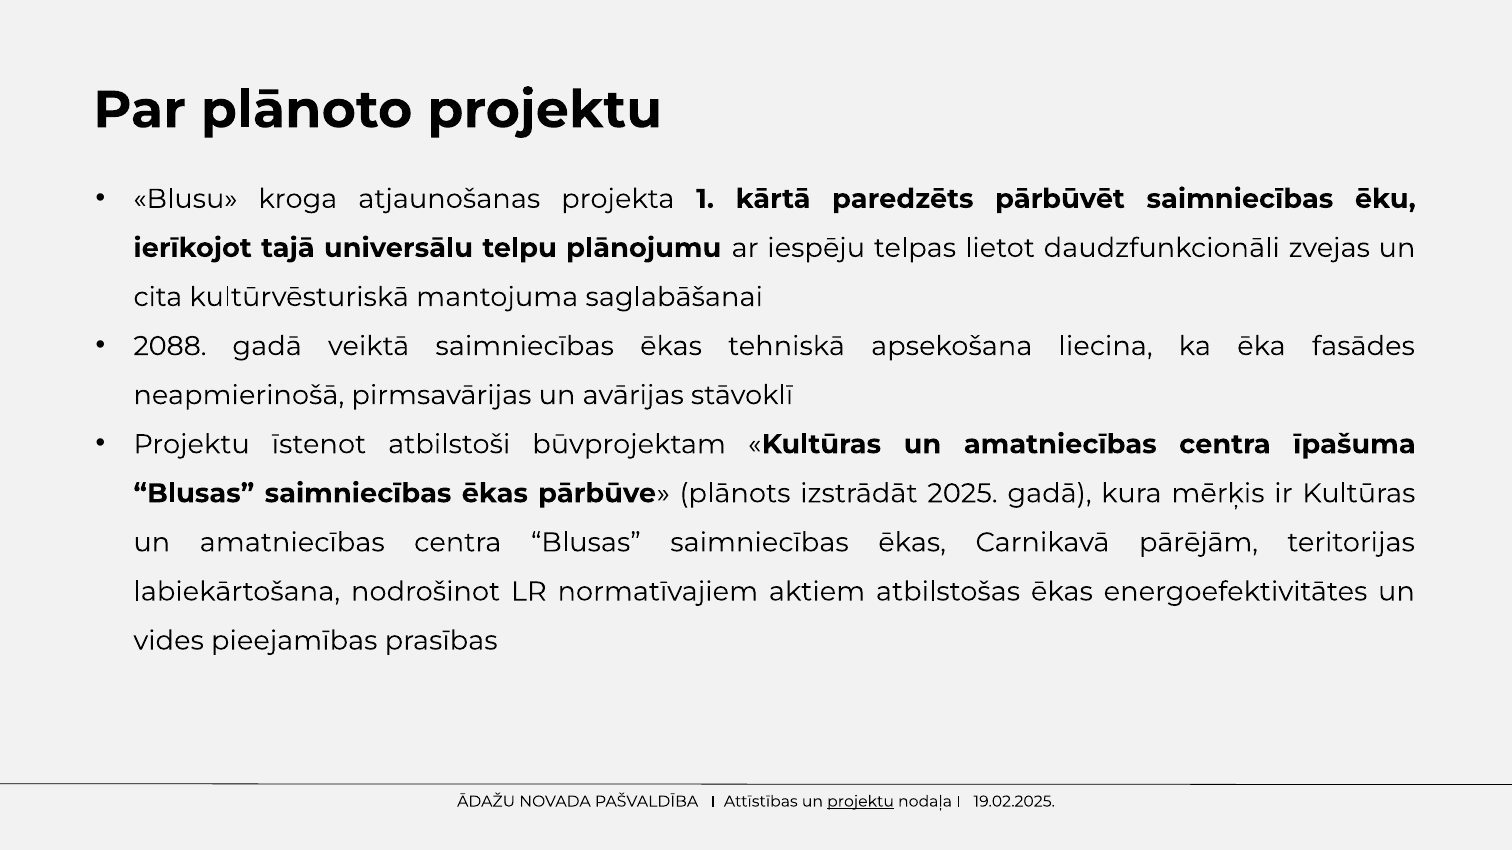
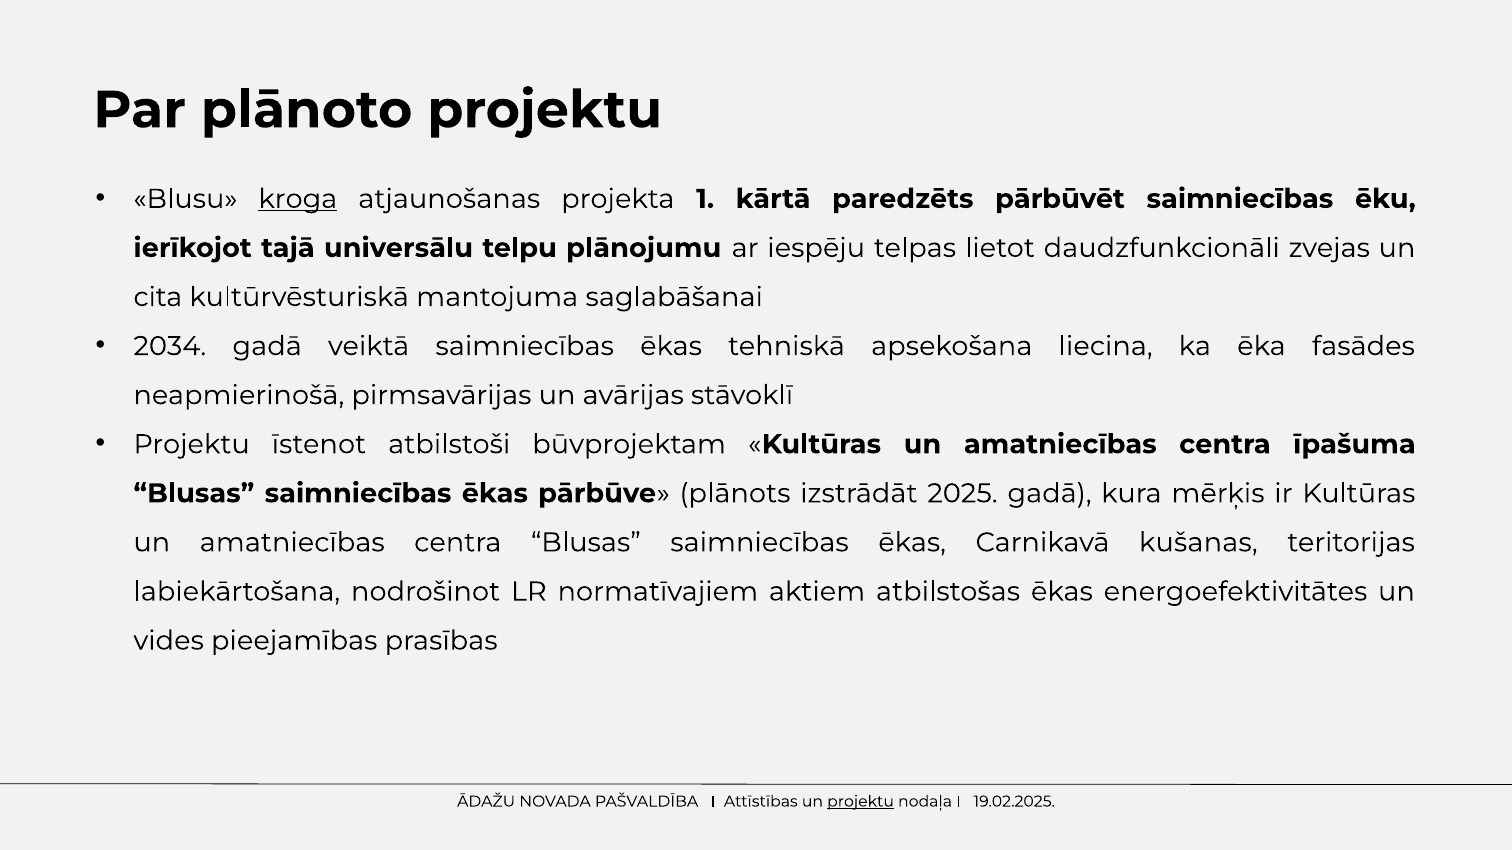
kroga underline: none -> present
2088: 2088 -> 2034
pārējām: pārējām -> kušanas
